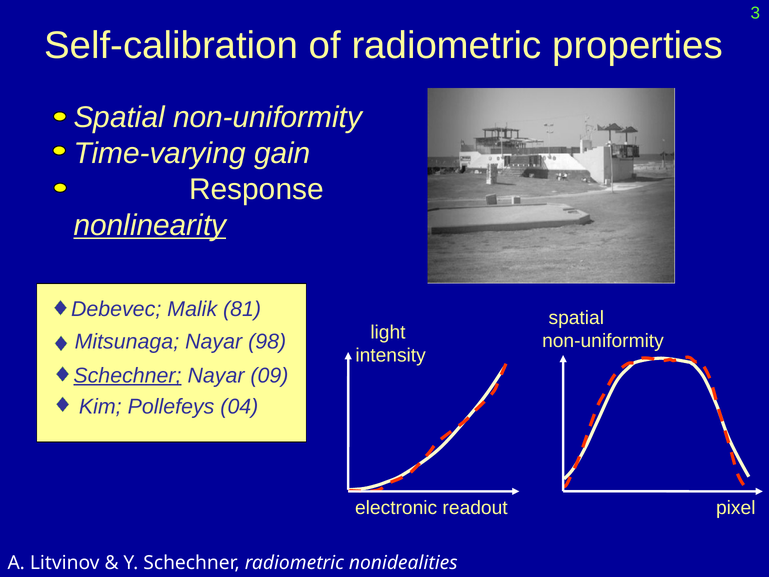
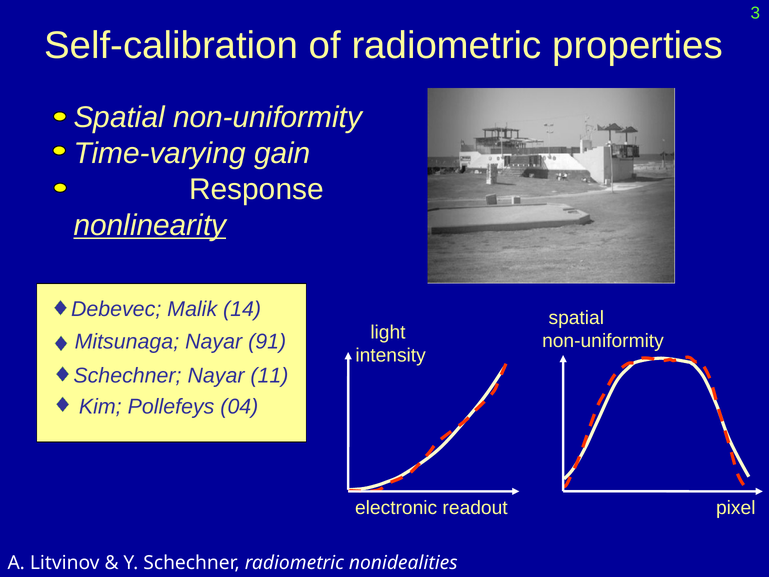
81: 81 -> 14
98: 98 -> 91
Schechner at (127, 375) underline: present -> none
09: 09 -> 11
